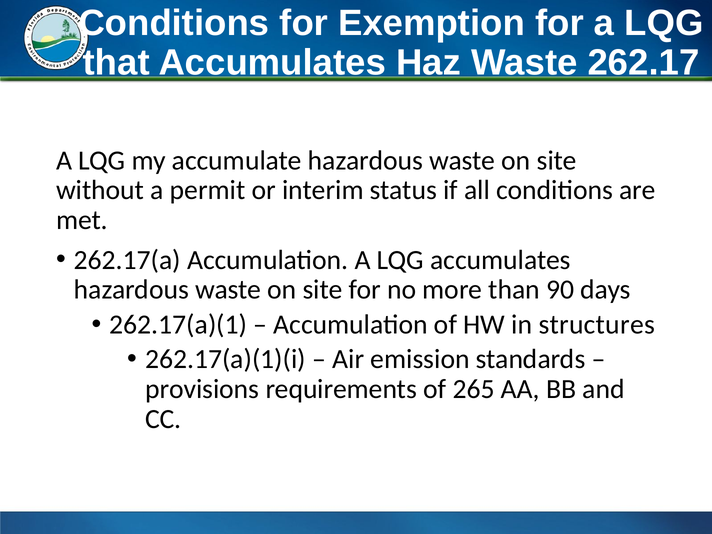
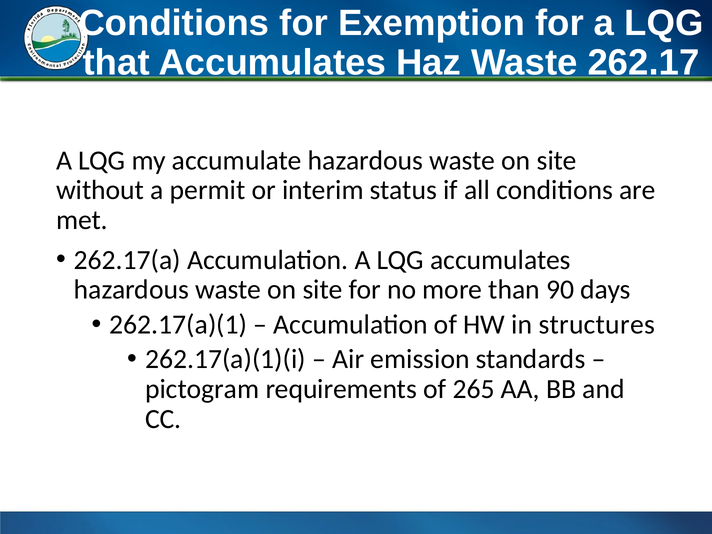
provisions: provisions -> pictogram
